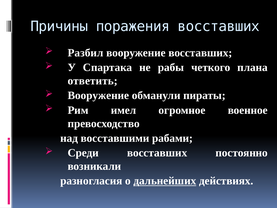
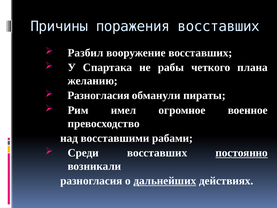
ответить: ответить -> желанию
Вооружение at (98, 95): Вооружение -> Разногласия
постоянно underline: none -> present
